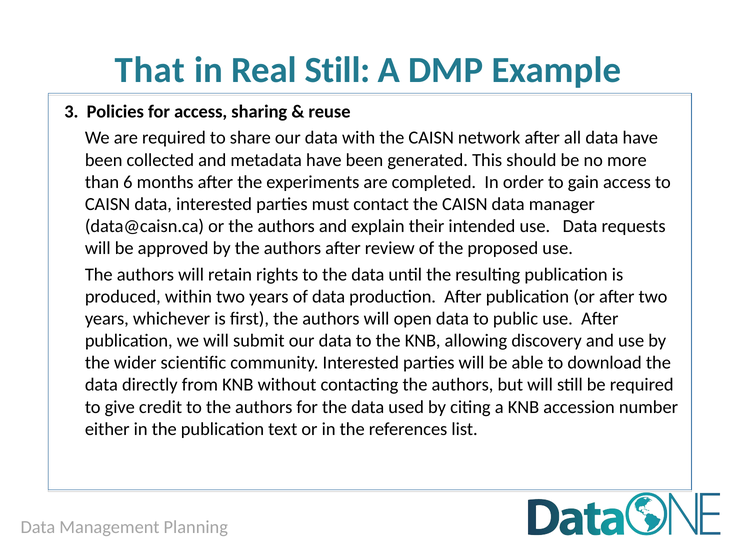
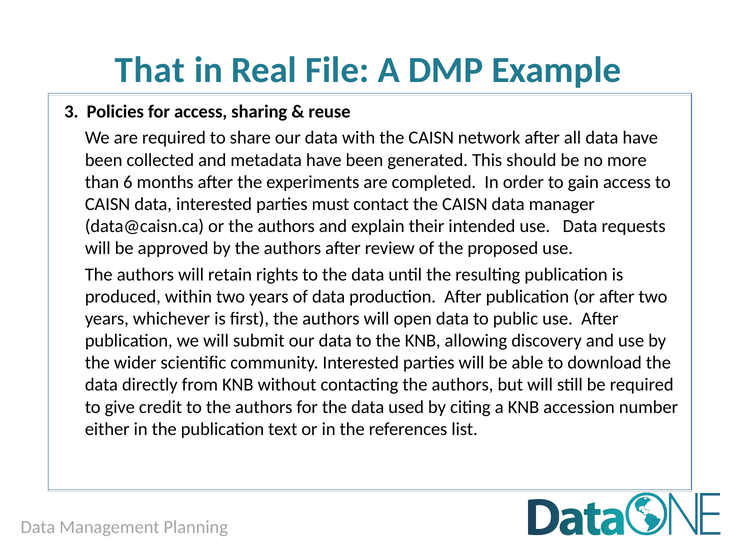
Real Still: Still -> File
